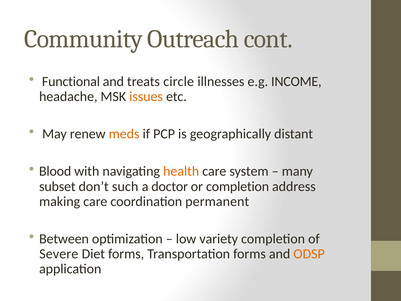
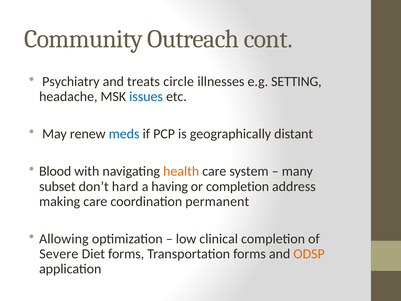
Functional: Functional -> Psychiatry
INCOME: INCOME -> SETTING
issues colour: orange -> blue
meds colour: orange -> blue
such: such -> hard
doctor: doctor -> having
Between: Between -> Allowing
variety: variety -> clinical
